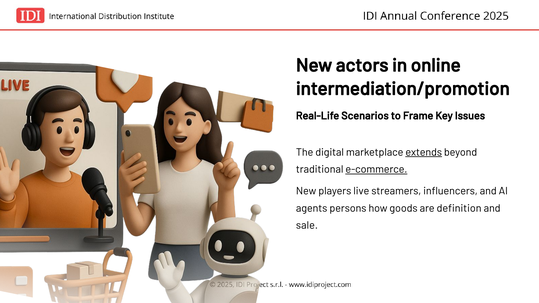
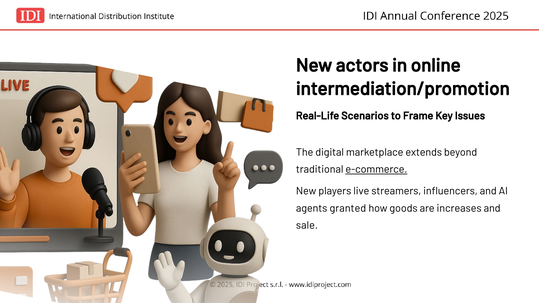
extends underline: present -> none
persons: persons -> granted
definition: definition -> increases
